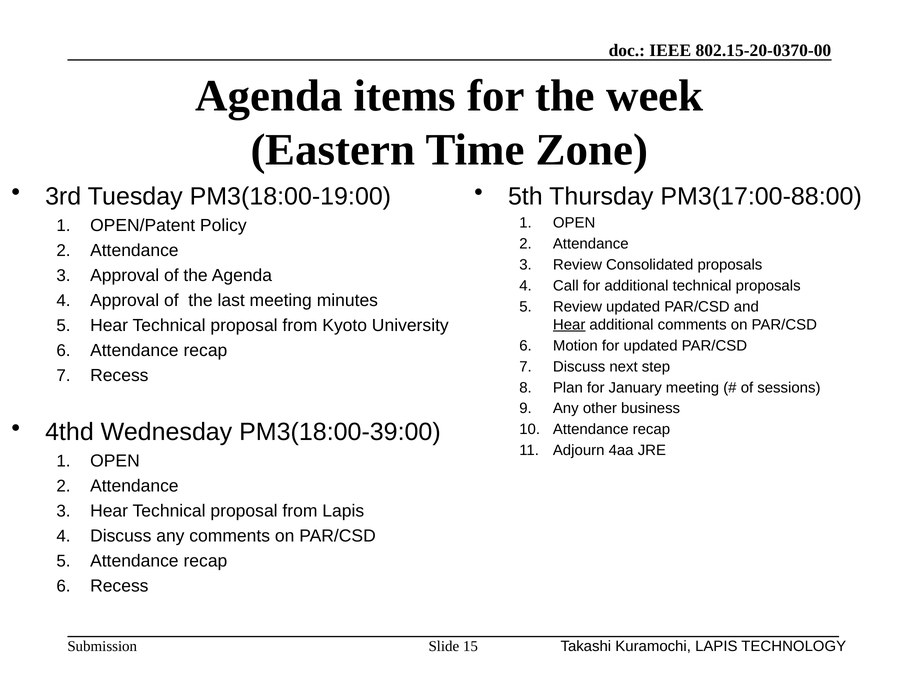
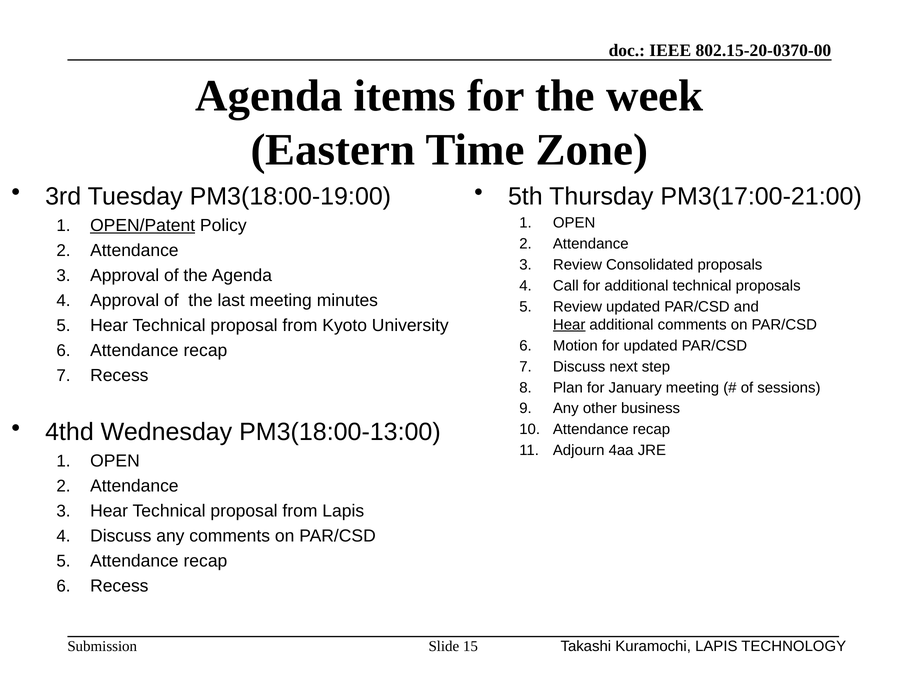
PM3(17:00-88:00: PM3(17:00-88:00 -> PM3(17:00-21:00
OPEN/Patent underline: none -> present
PM3(18:00-39:00: PM3(18:00-39:00 -> PM3(18:00-13:00
